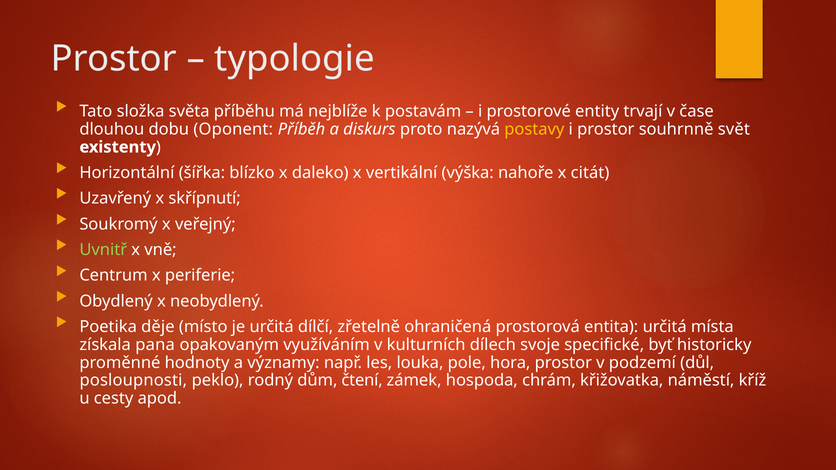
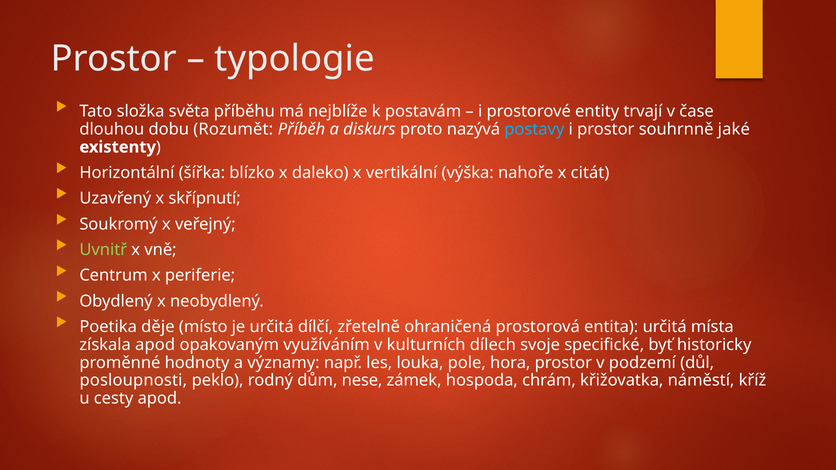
Oponent: Oponent -> Rozumět
postavy colour: yellow -> light blue
svět: svět -> jaké
získala pana: pana -> apod
čtení: čtení -> nese
